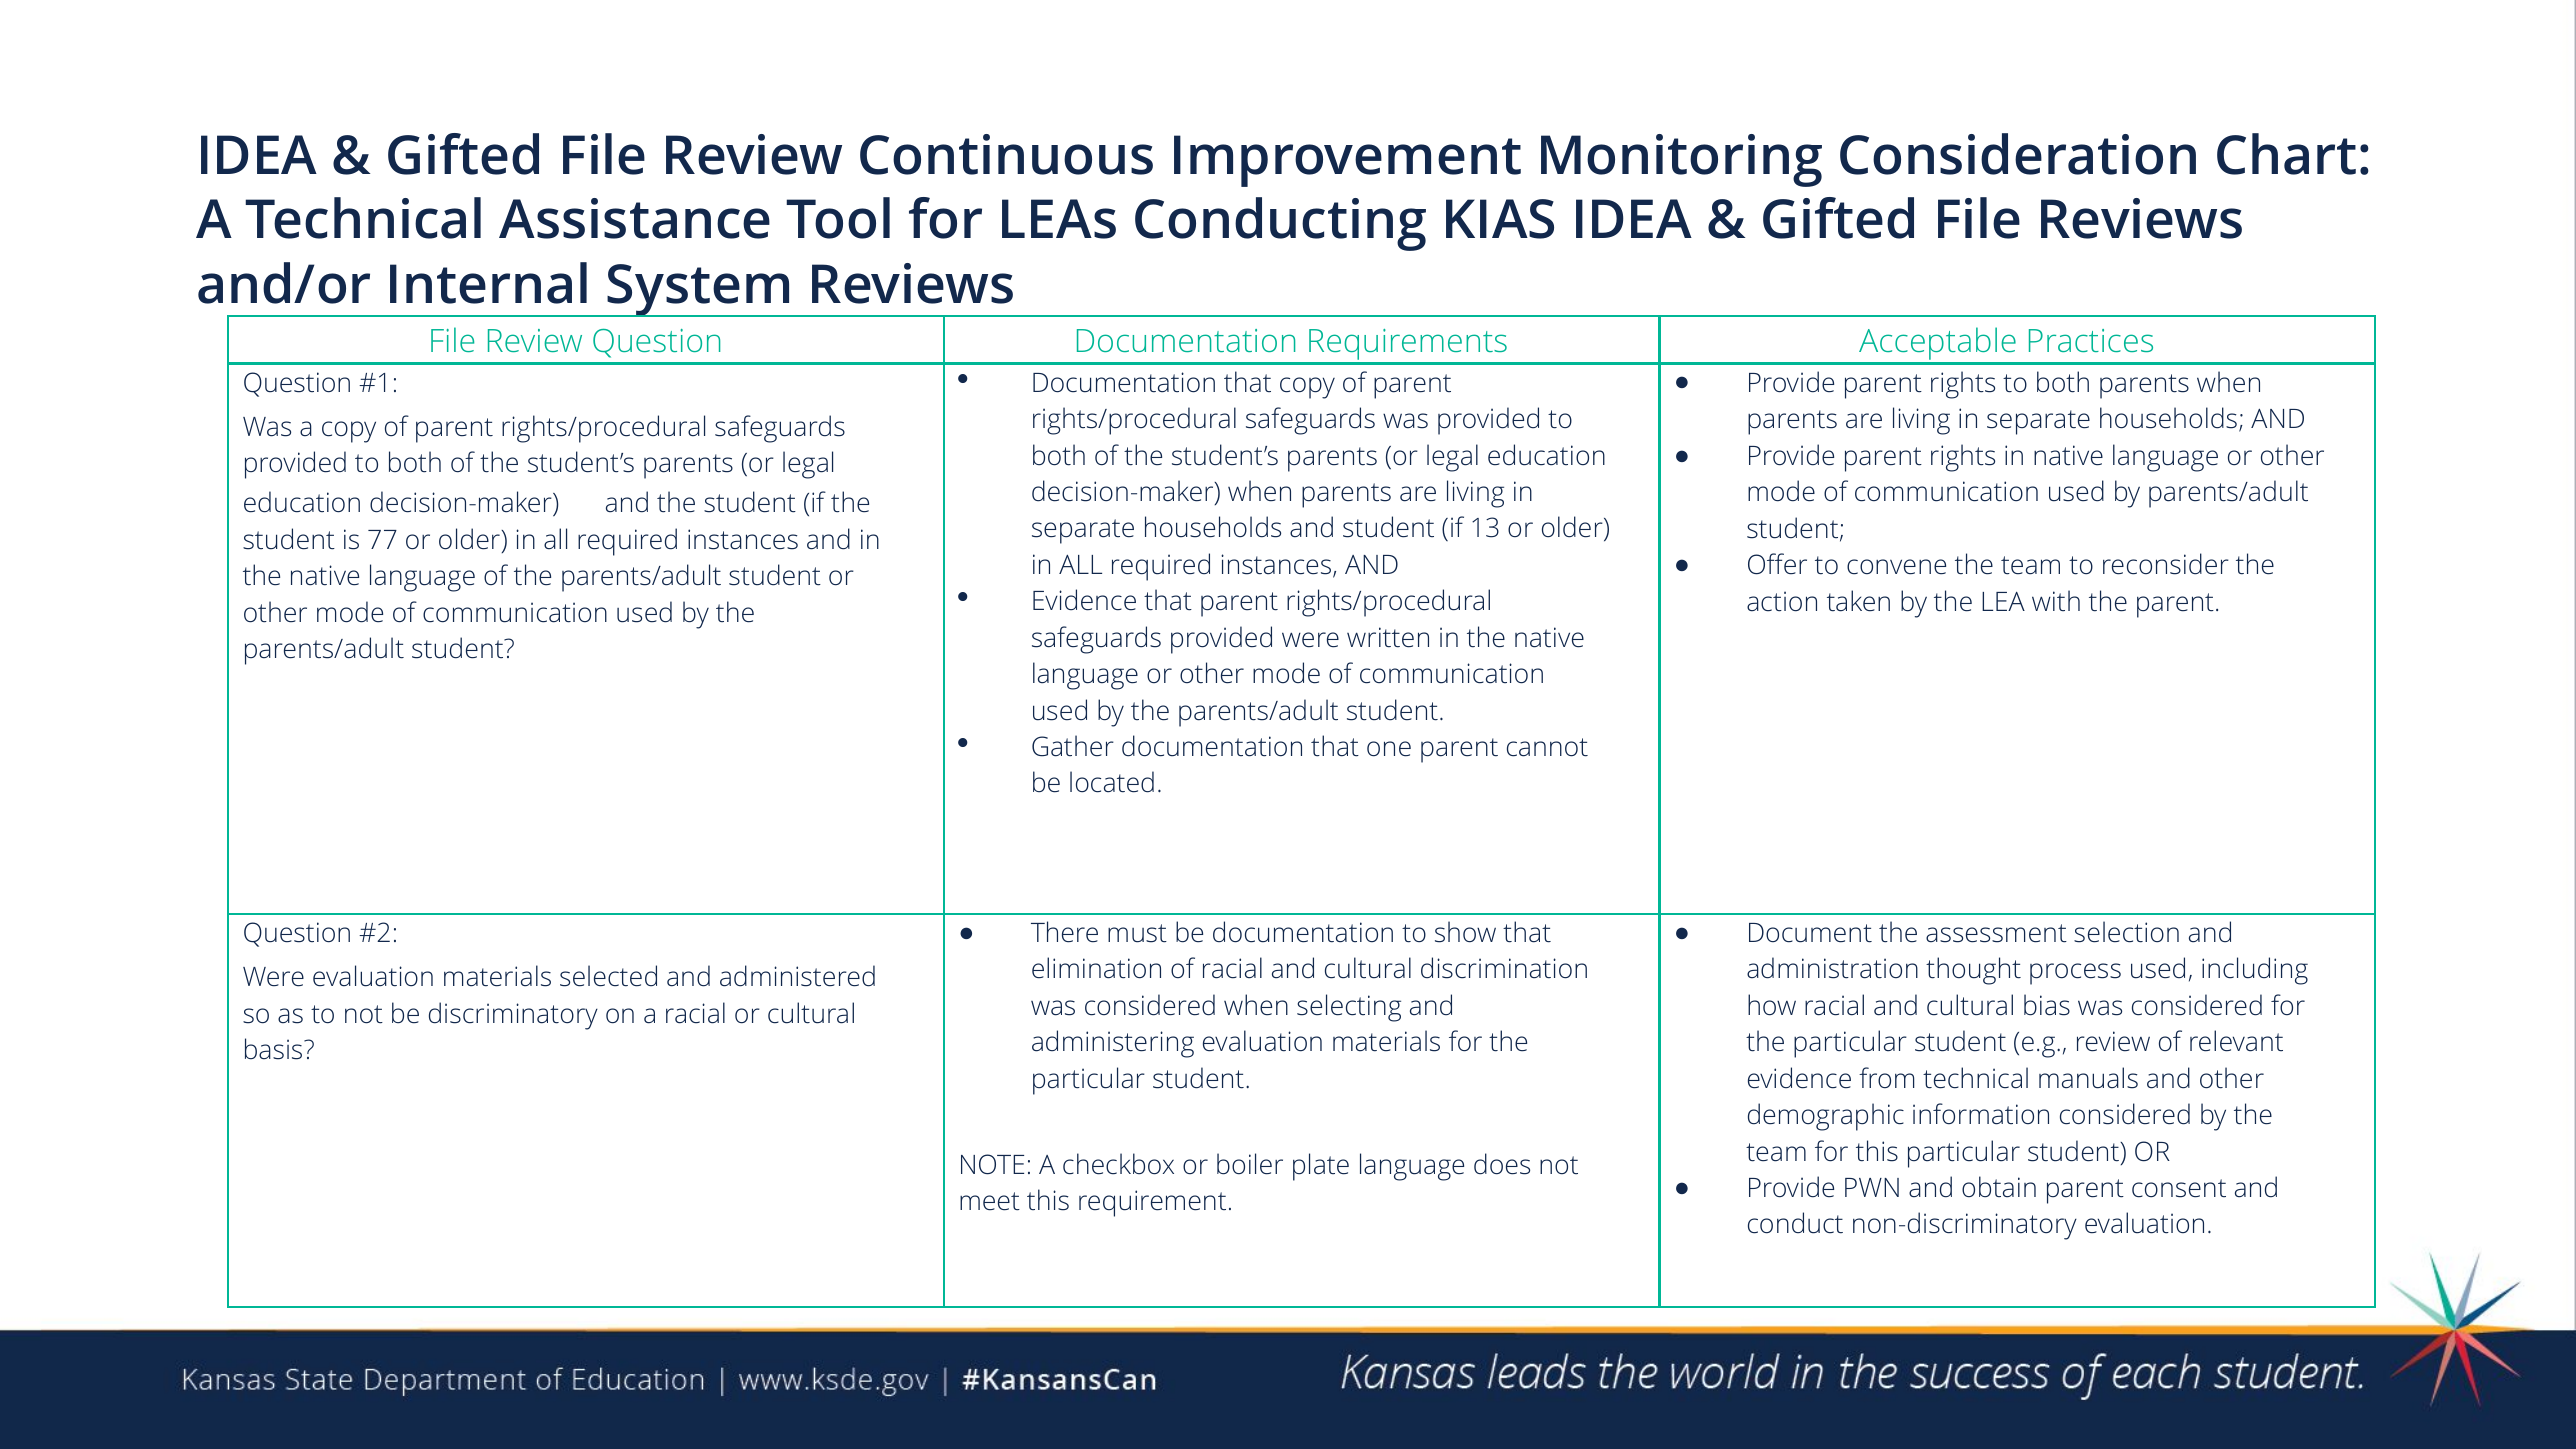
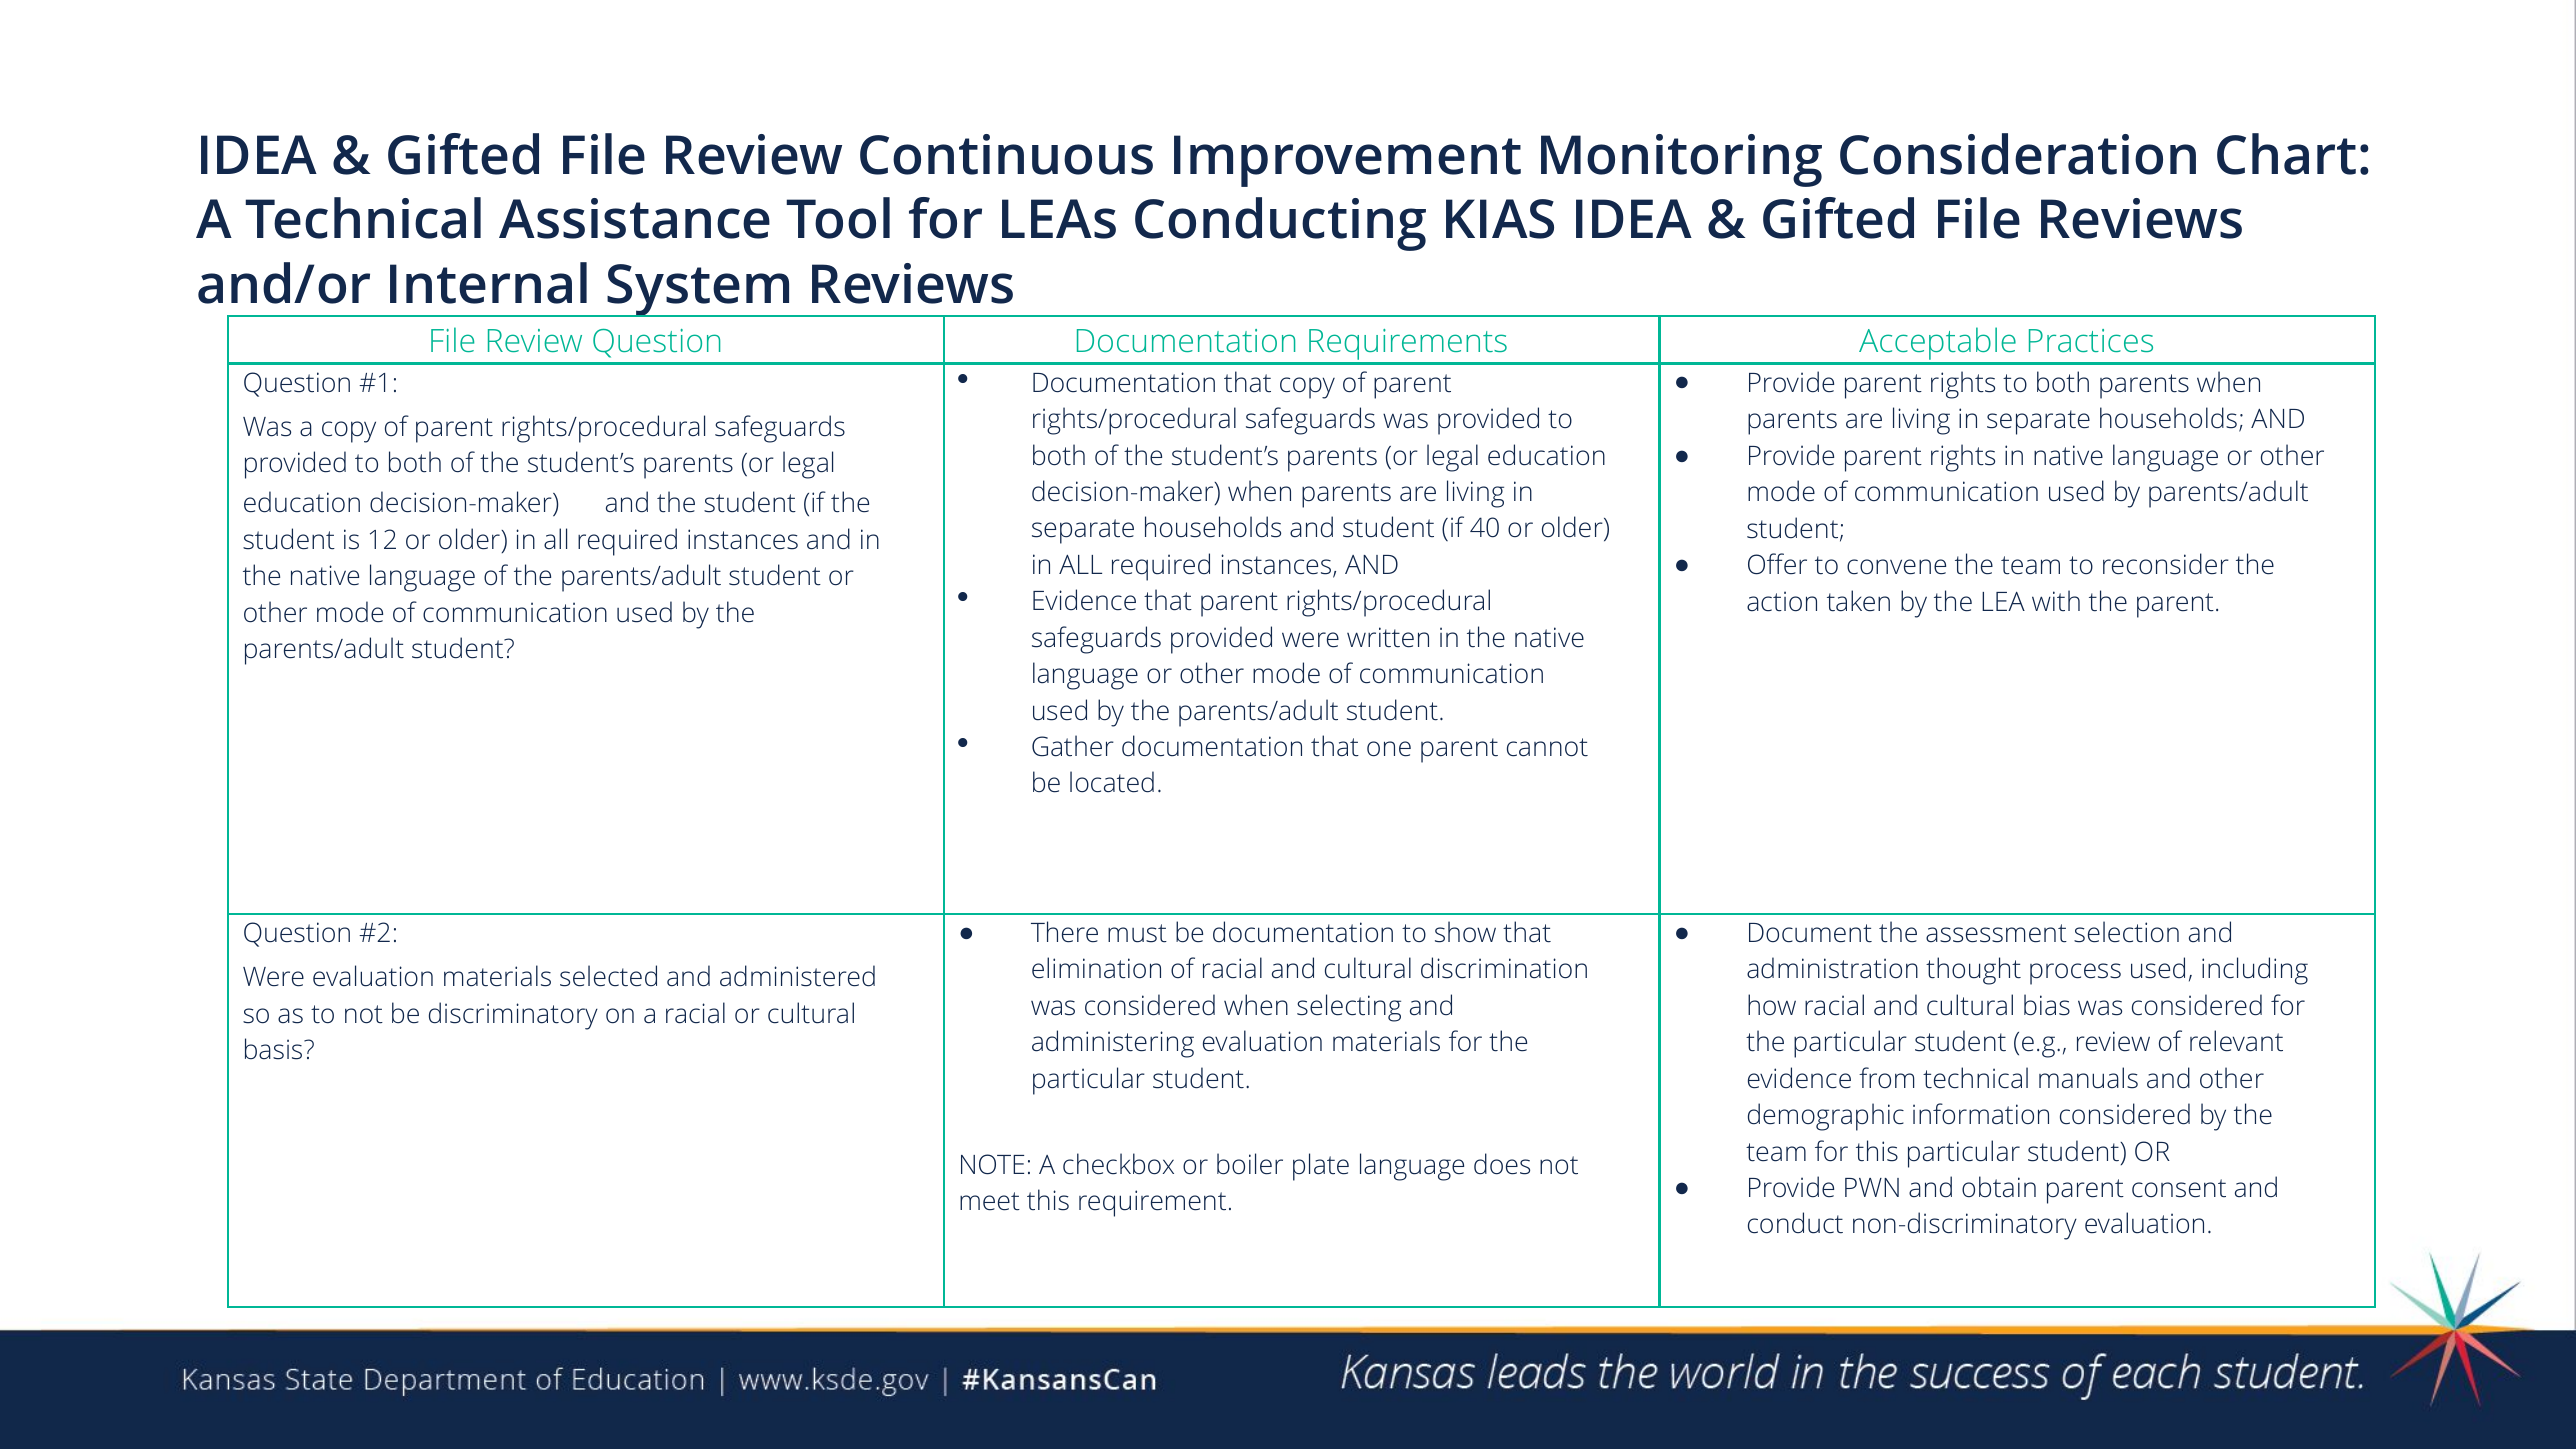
13: 13 -> 40
77: 77 -> 12
